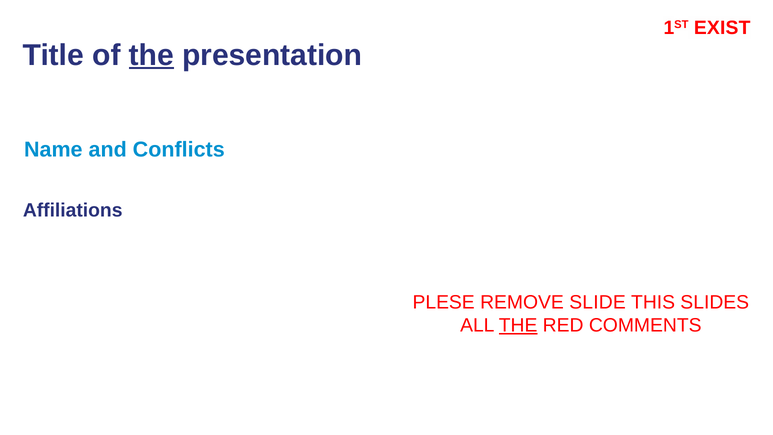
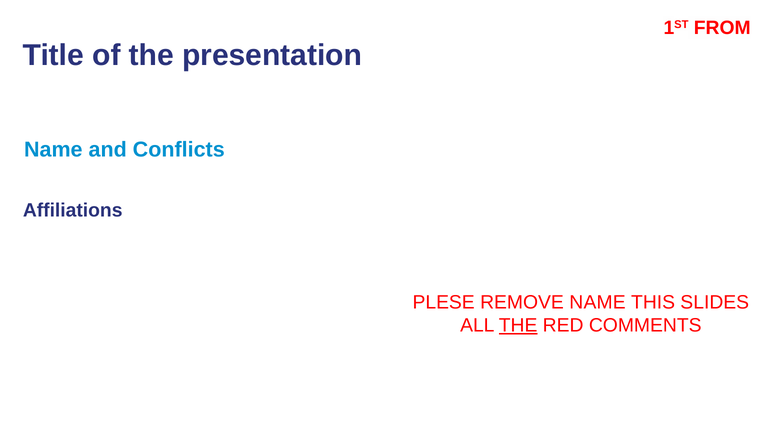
EXIST: EXIST -> FROM
the at (151, 55) underline: present -> none
REMOVE SLIDE: SLIDE -> NAME
